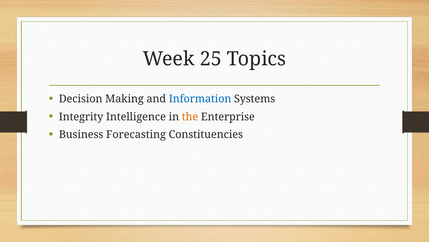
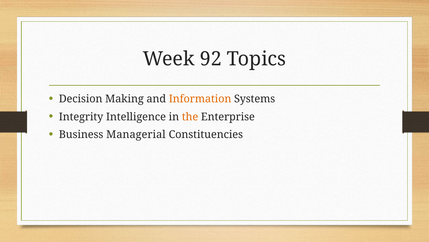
25: 25 -> 92
Information colour: blue -> orange
Forecasting: Forecasting -> Managerial
